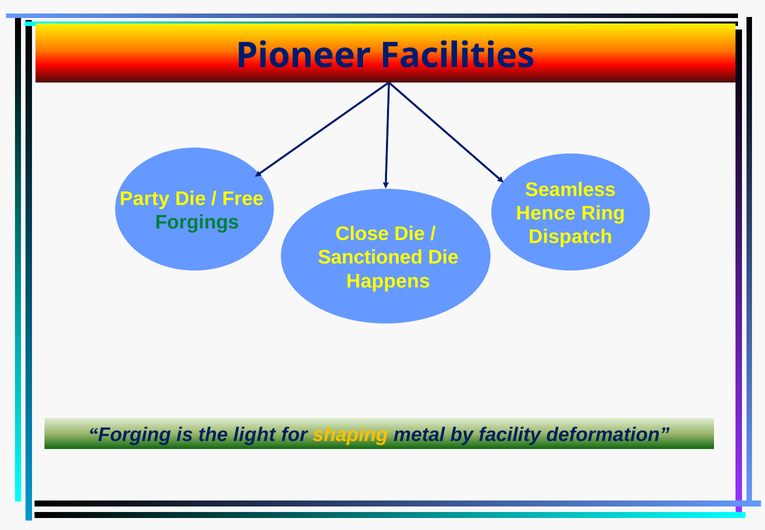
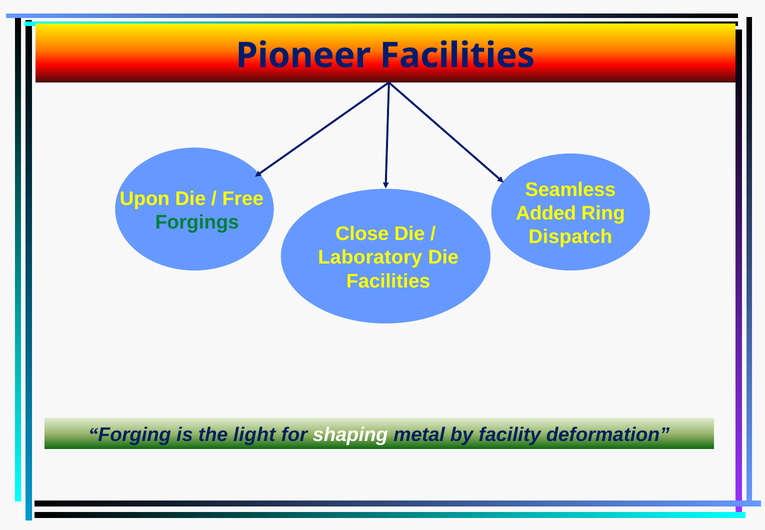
Party: Party -> Upon
Hence: Hence -> Added
Sanctioned: Sanctioned -> Laboratory
Happens at (388, 281): Happens -> Facilities
shaping colour: yellow -> white
